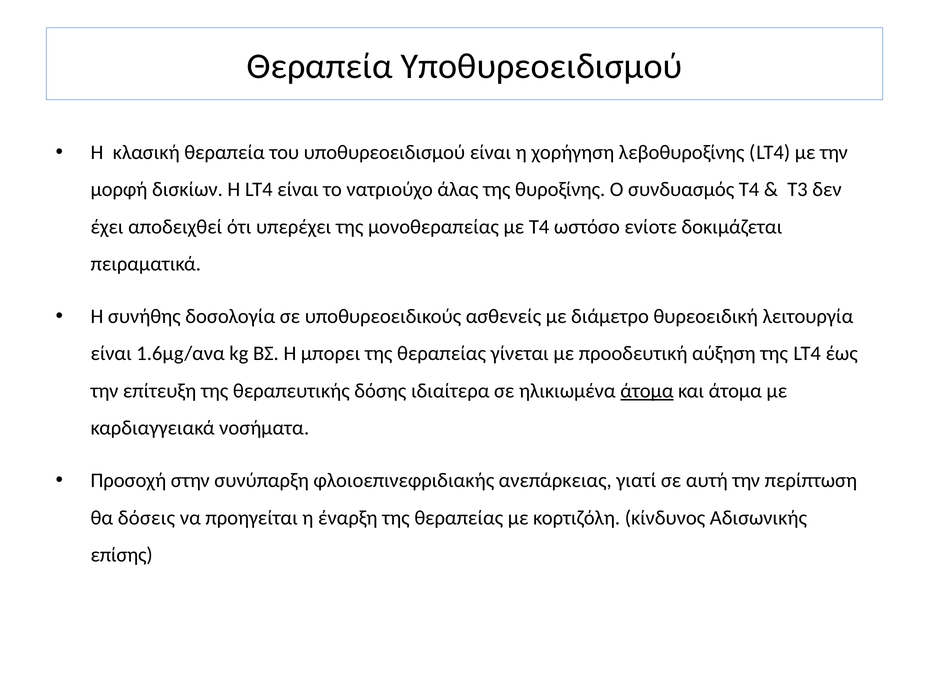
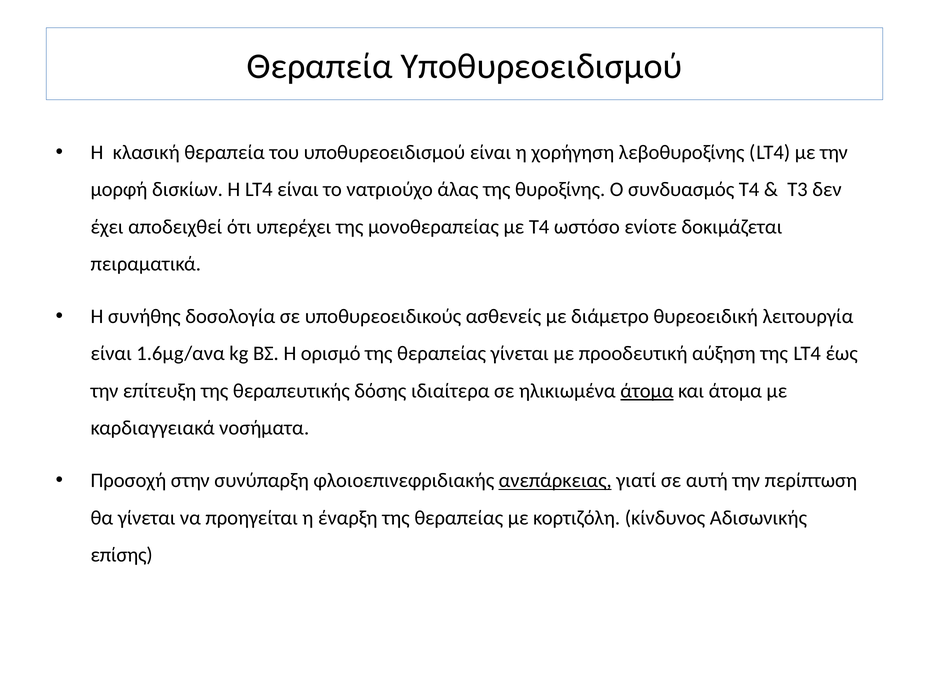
μπορει: μπορει -> ορισμό
ανεπάρκειας underline: none -> present
θα δόσεις: δόσεις -> γίνεται
